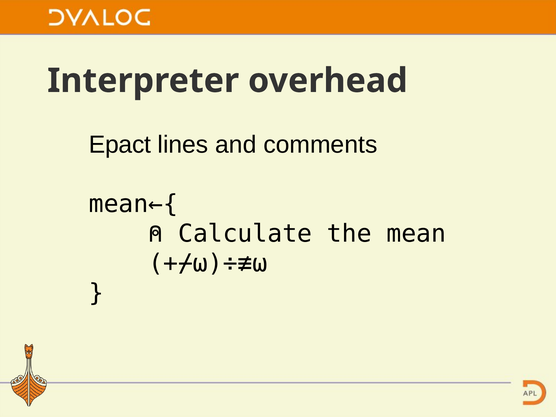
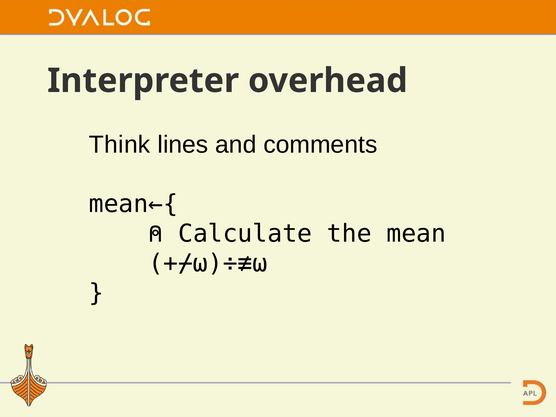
Epact: Epact -> Think
